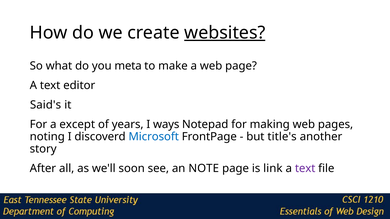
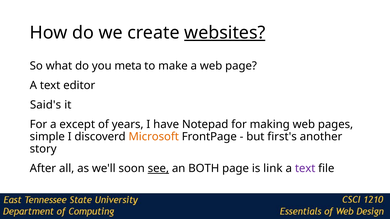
ways: ways -> have
noting: noting -> simple
Microsoft colour: blue -> orange
title's: title's -> first's
see underline: none -> present
NOTE: NOTE -> BOTH
